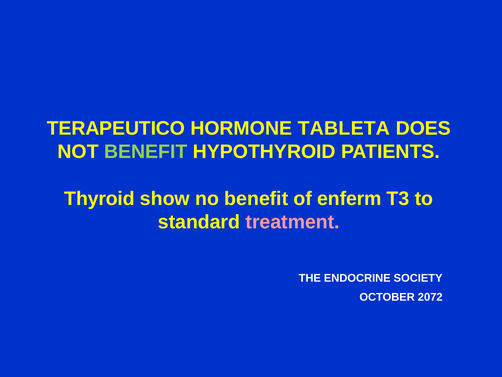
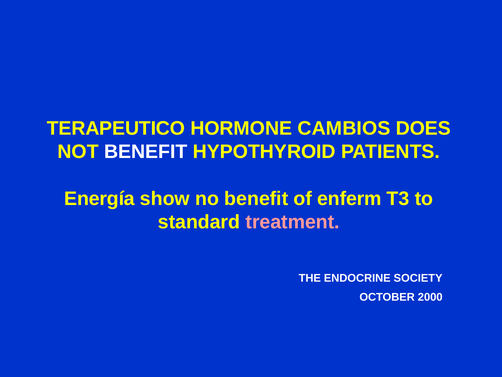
TABLETA: TABLETA -> CAMBIOS
BENEFIT at (146, 152) colour: light green -> white
Thyroid: Thyroid -> Energía
2072: 2072 -> 2000
